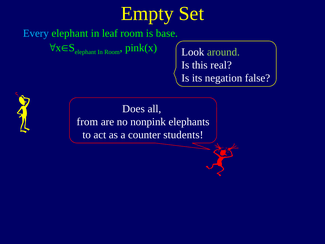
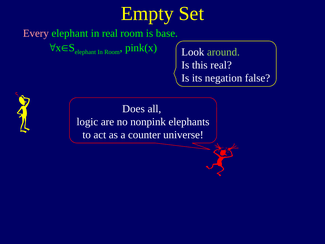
Every colour: light blue -> pink
in leaf: leaf -> real
from: from -> logic
students: students -> universe
